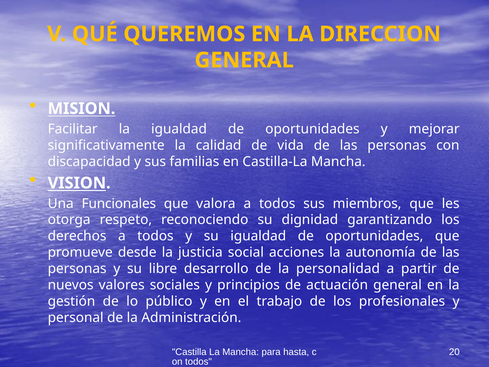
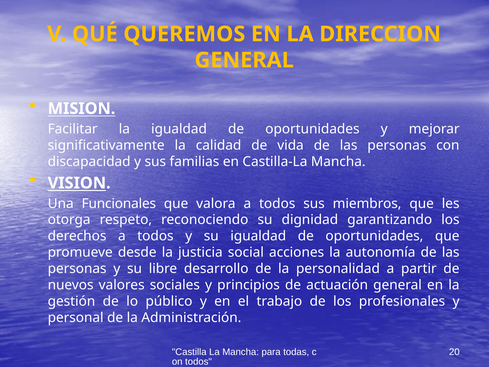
hasta: hasta -> todas
